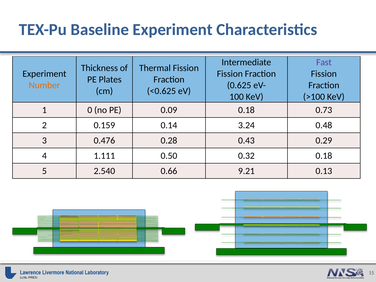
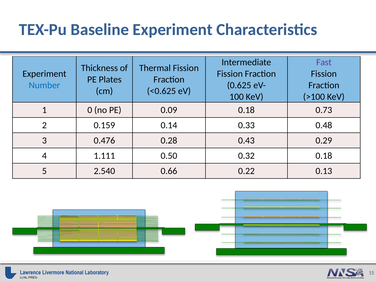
Number colour: orange -> blue
3.24: 3.24 -> 0.33
9.21: 9.21 -> 0.22
